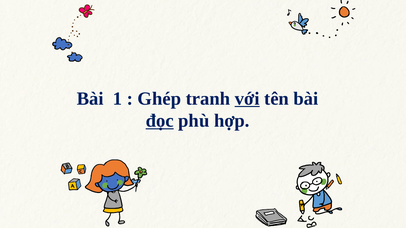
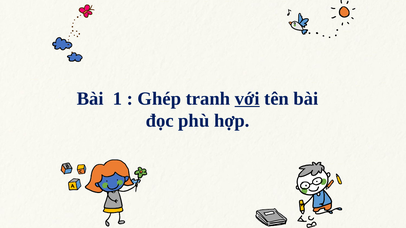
đọc underline: present -> none
